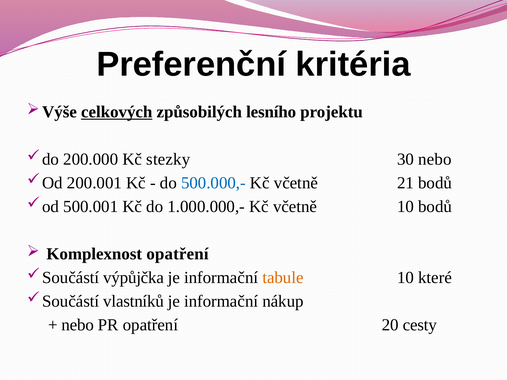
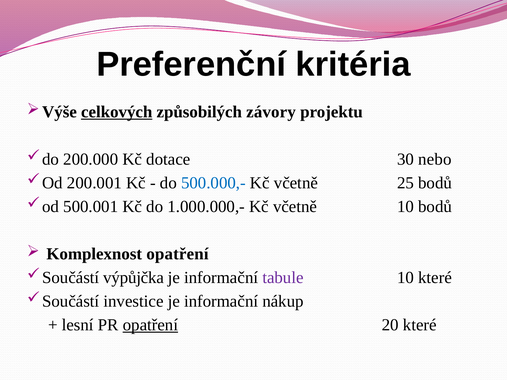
lesního: lesního -> závory
stezky: stezky -> dotace
21: 21 -> 25
tabule colour: orange -> purple
vlastníků: vlastníků -> investice
nebo at (78, 325): nebo -> lesní
opatření at (150, 325) underline: none -> present
20 cesty: cesty -> které
